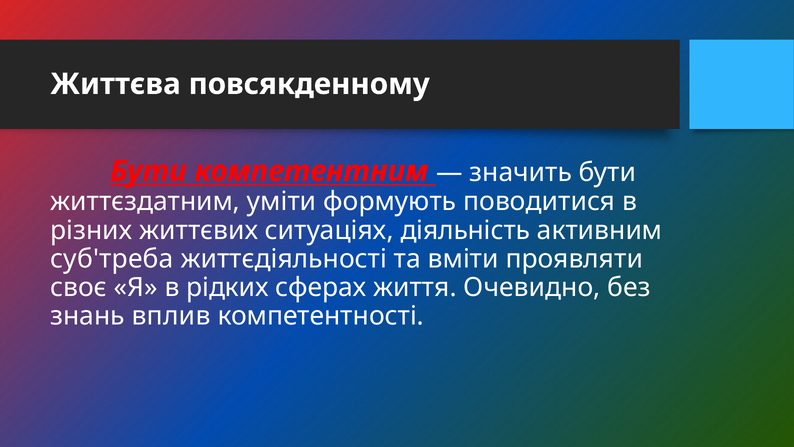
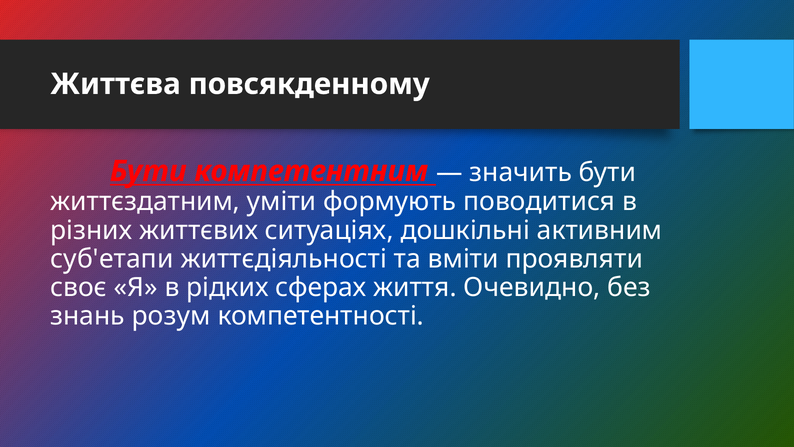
діяльність: діяльність -> дошкільні
суб'треба: суб'треба -> суб'етапи
вплив: вплив -> розум
